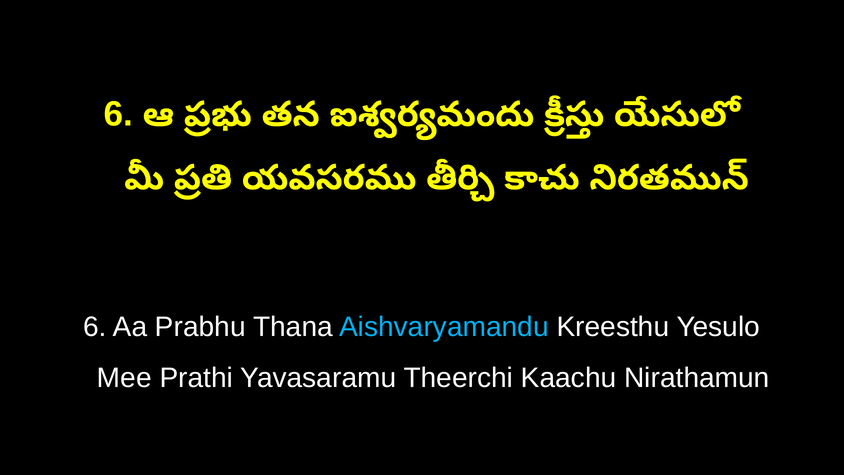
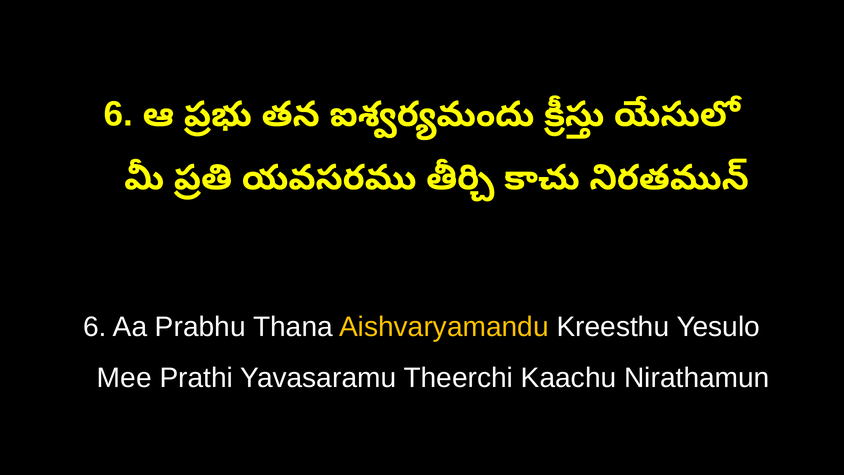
Aishvaryamandu colour: light blue -> yellow
